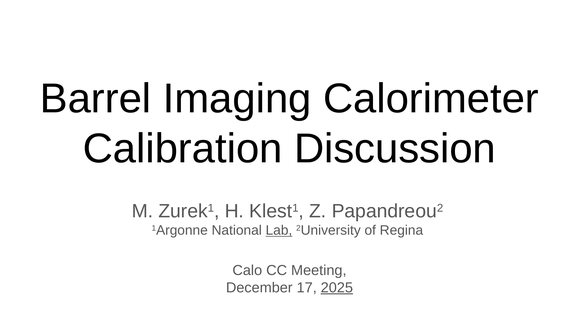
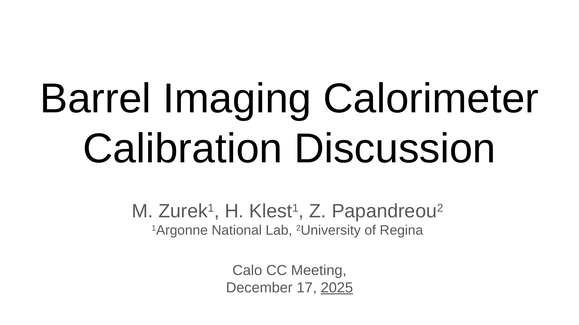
Lab underline: present -> none
